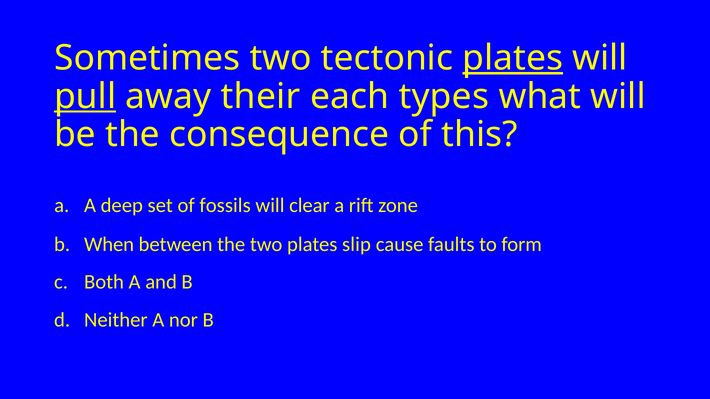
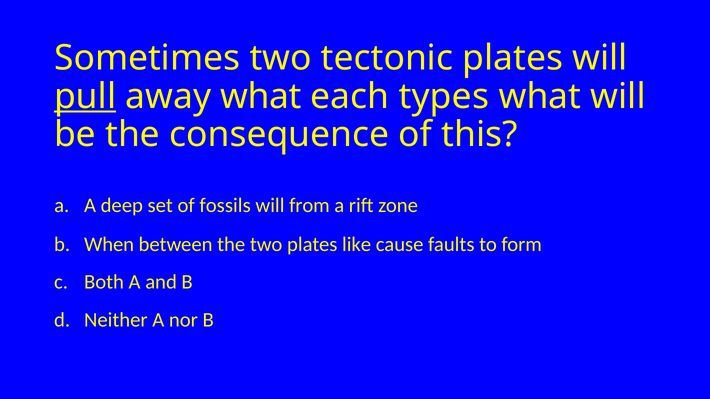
plates at (513, 58) underline: present -> none
away their: their -> what
clear: clear -> from
slip: slip -> like
